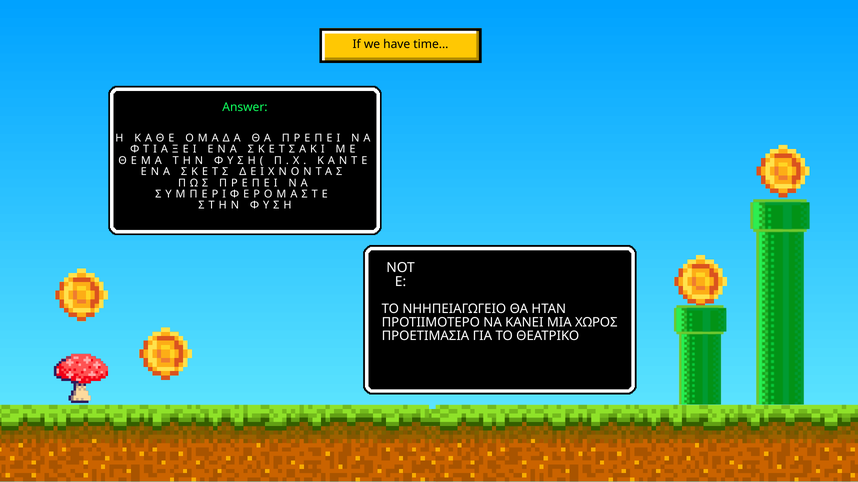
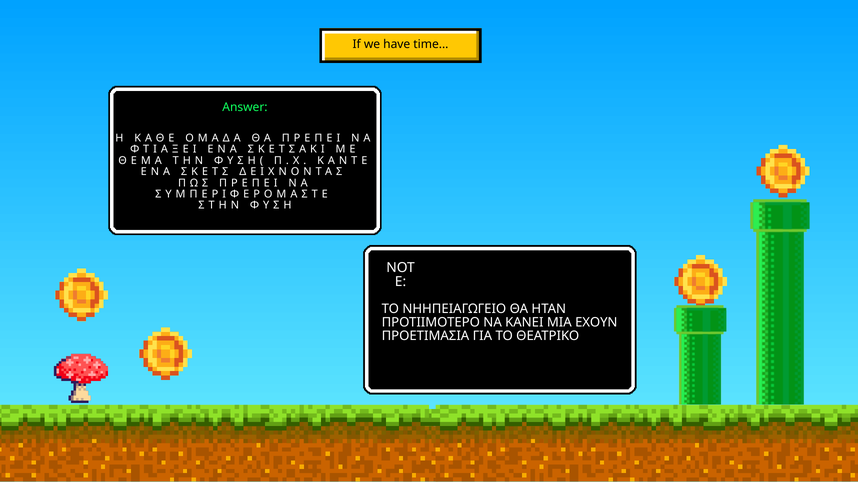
ΧΩΡΟΣ: ΧΩΡΟΣ -> ΕΧΟΥΝ
